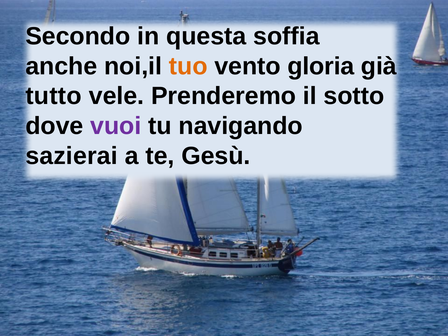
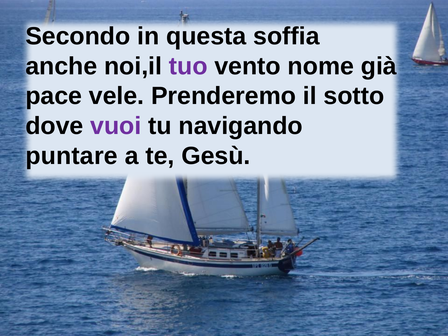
tuo colour: orange -> purple
gloria: gloria -> nome
tutto: tutto -> pace
sazierai: sazierai -> puntare
